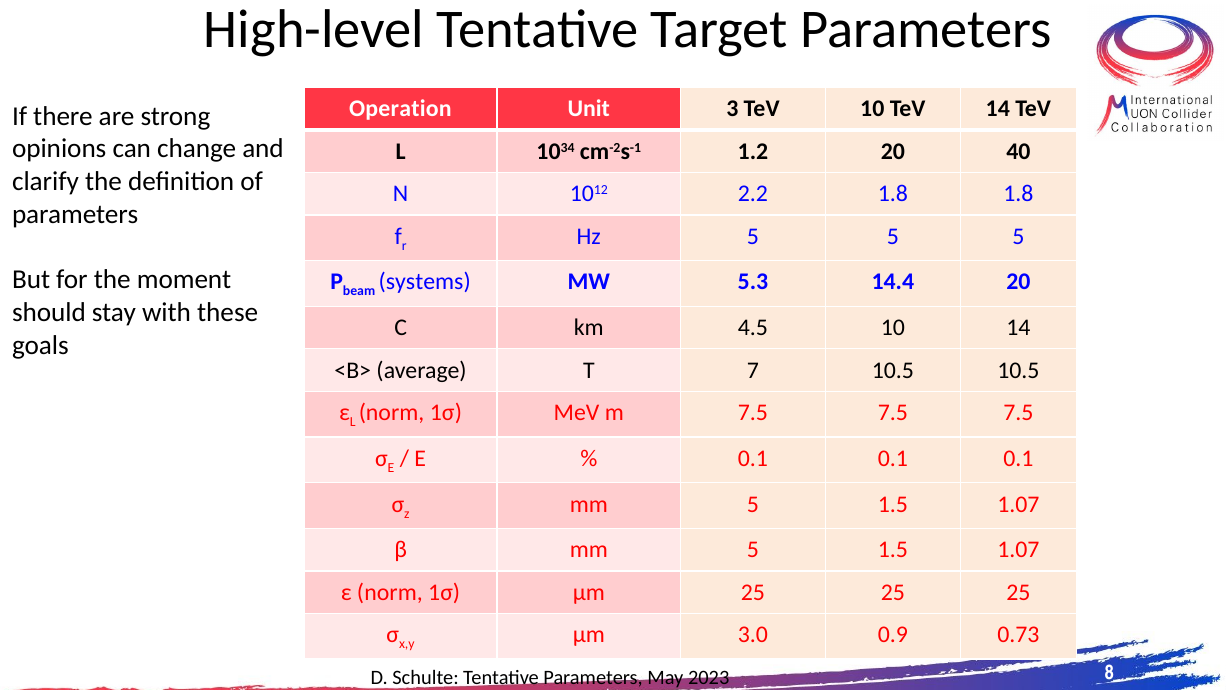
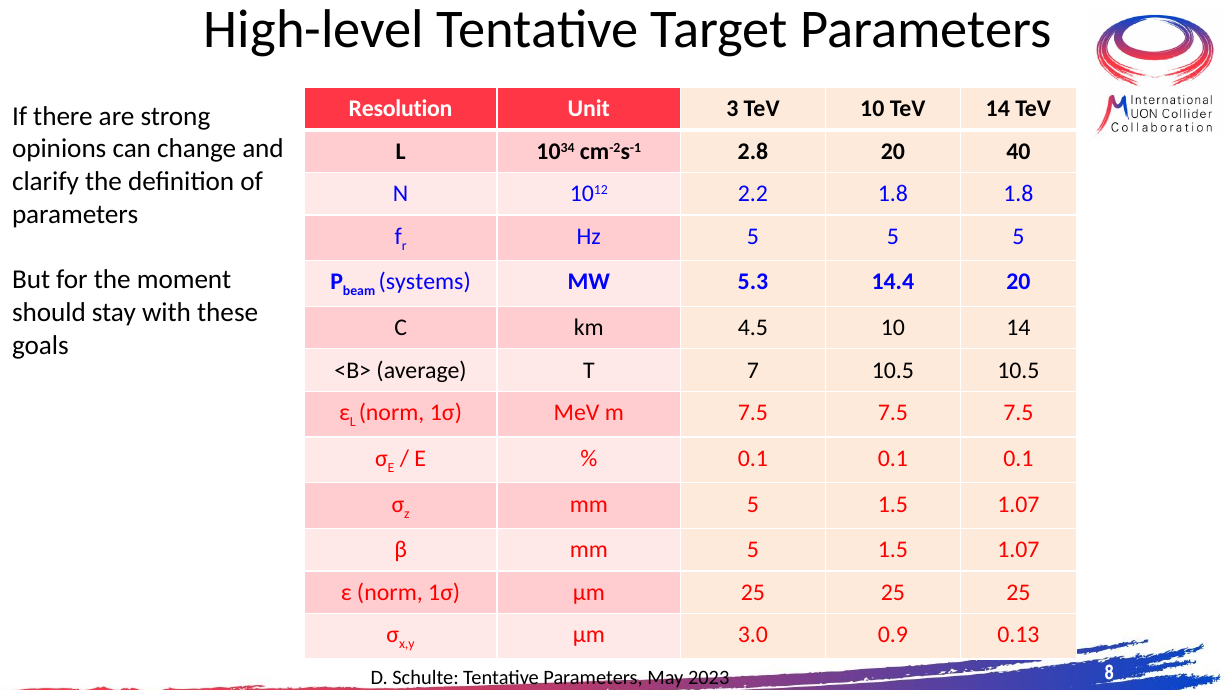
Operation: Operation -> Resolution
1.2: 1.2 -> 2.8
0.73: 0.73 -> 0.13
